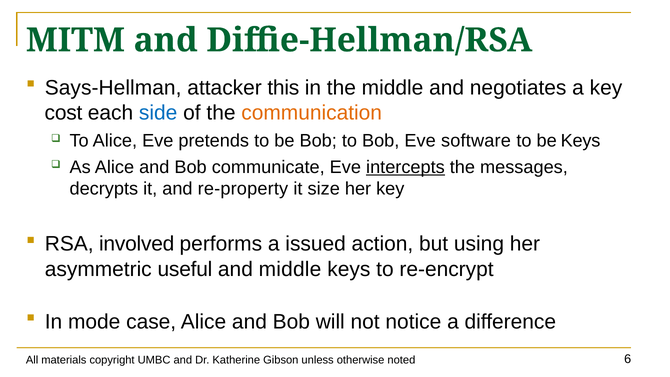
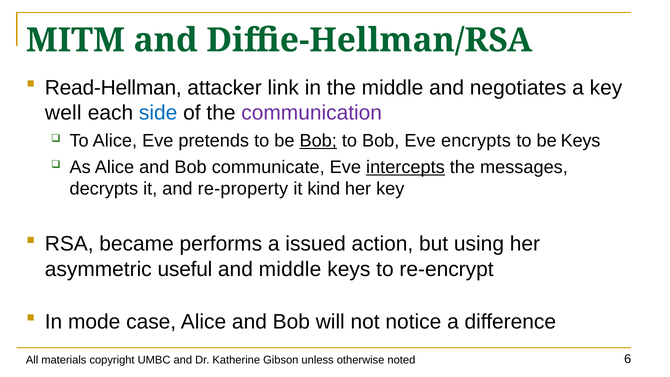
Says-Hellman: Says-Hellman -> Read-Hellman
this: this -> link
cost: cost -> well
communication colour: orange -> purple
Bob at (318, 141) underline: none -> present
software: software -> encrypts
size: size -> kind
involved: involved -> became
